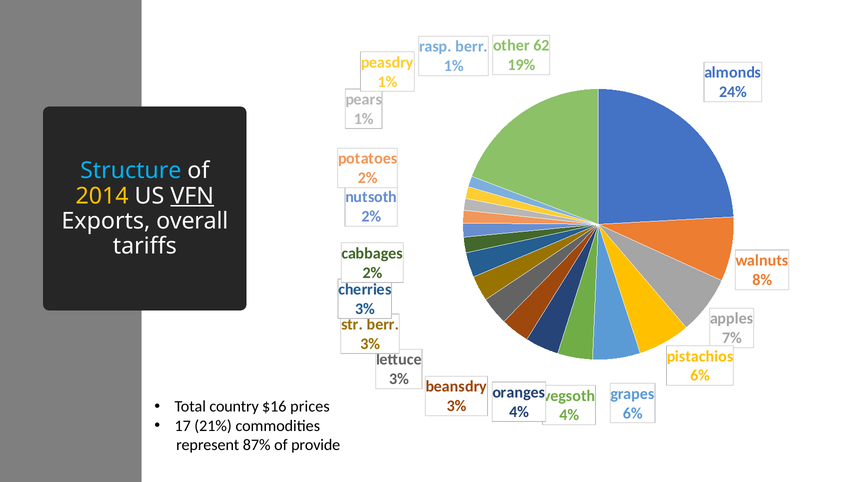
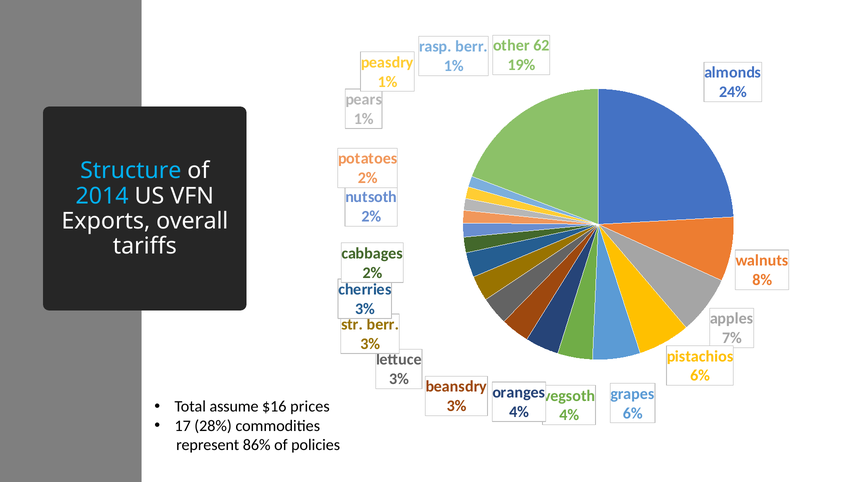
2014 colour: yellow -> light blue
VFN underline: present -> none
country: country -> assume
21%: 21% -> 28%
87%: 87% -> 86%
provide: provide -> policies
